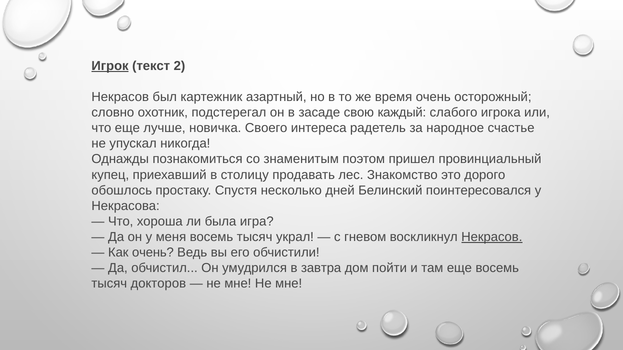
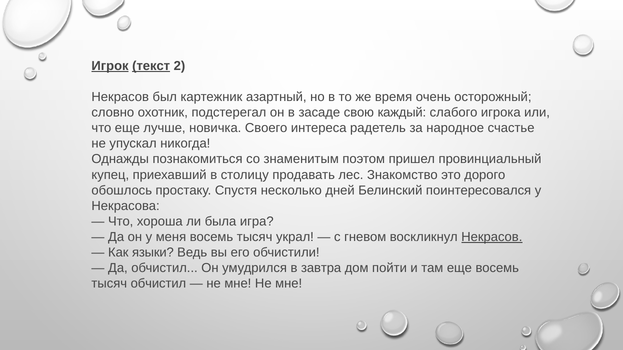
текст underline: none -> present
Как очень: очень -> языки
тысяч докторов: докторов -> обчистил
